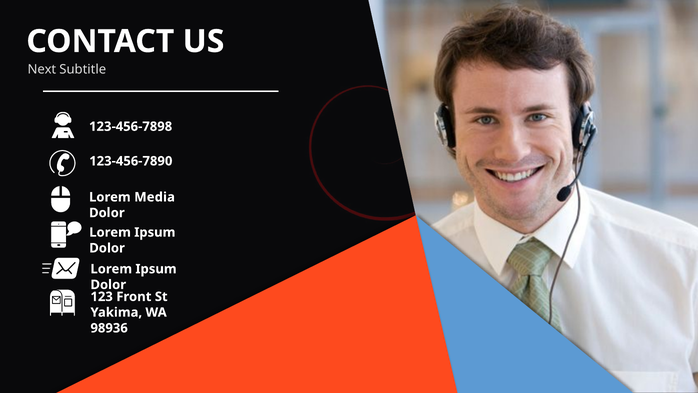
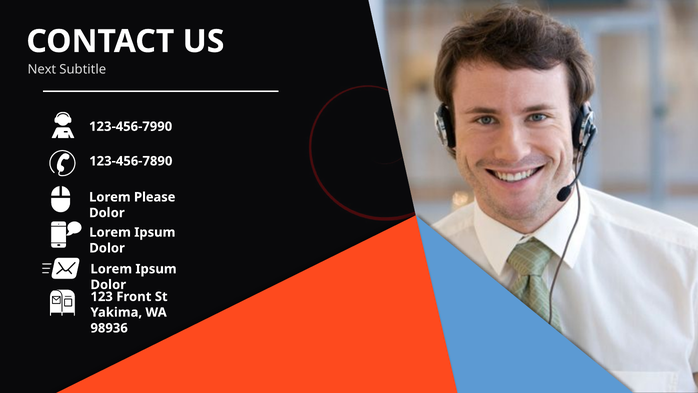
123-456-7898: 123-456-7898 -> 123-456-7990
Media: Media -> Please
